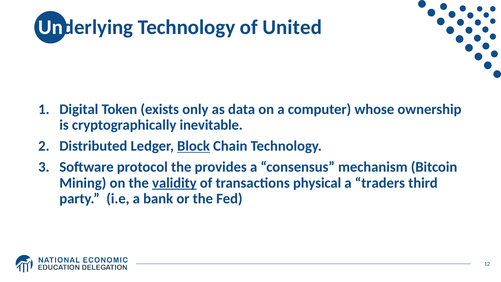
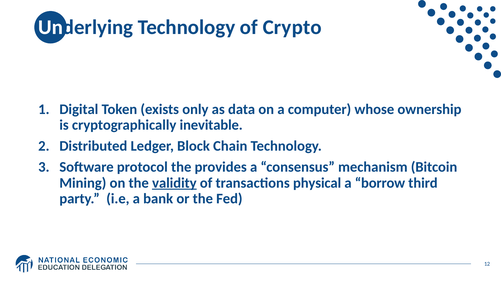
United: United -> Crypto
Block underline: present -> none
traders: traders -> borrow
